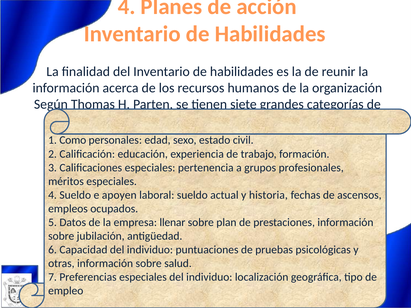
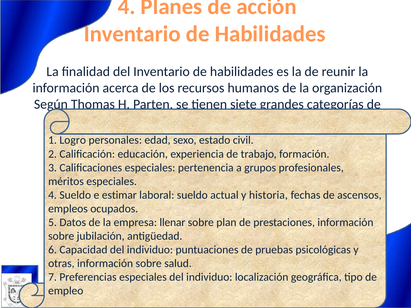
Como: Como -> Logro
apoyen: apoyen -> estimar
